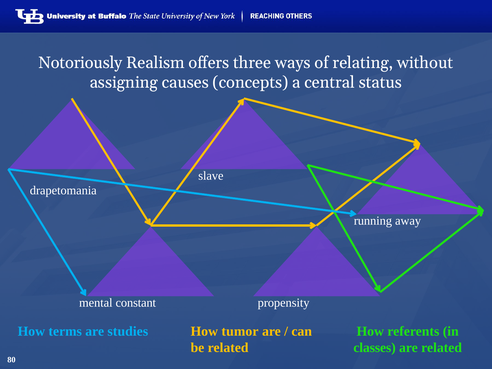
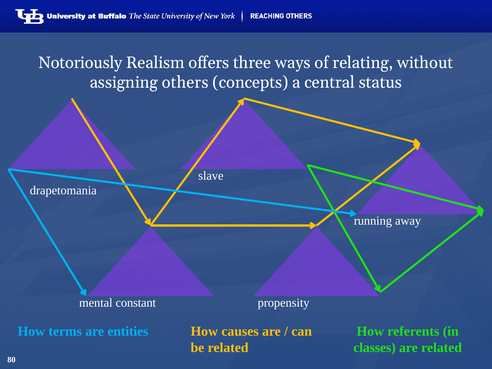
causes: causes -> others
studies: studies -> entities
tumor: tumor -> causes
